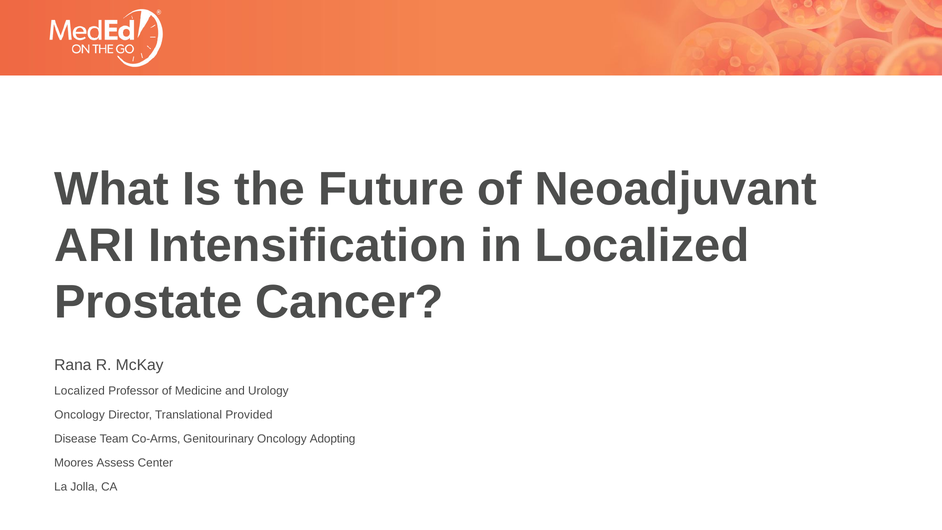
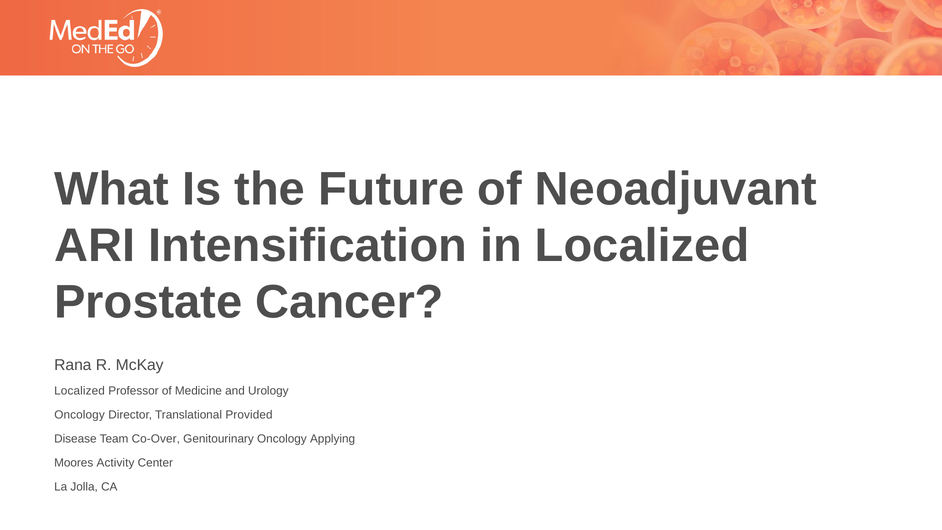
Co-Arms: Co-Arms -> Co-Over
Adopting: Adopting -> Applying
Assess: Assess -> Activity
